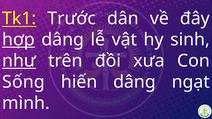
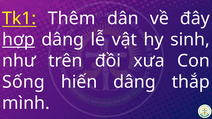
Trước: Trước -> Thêm
như underline: present -> none
ngạt: ngạt -> thắp
